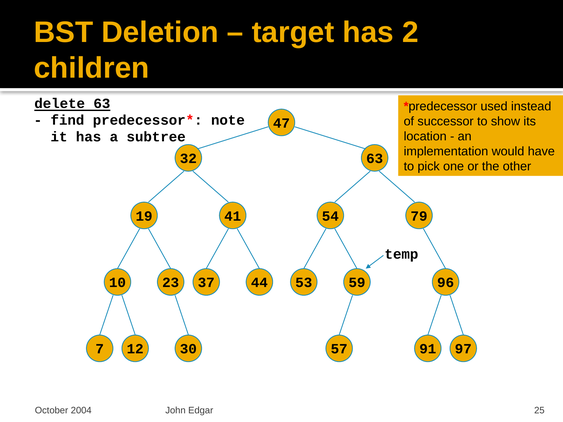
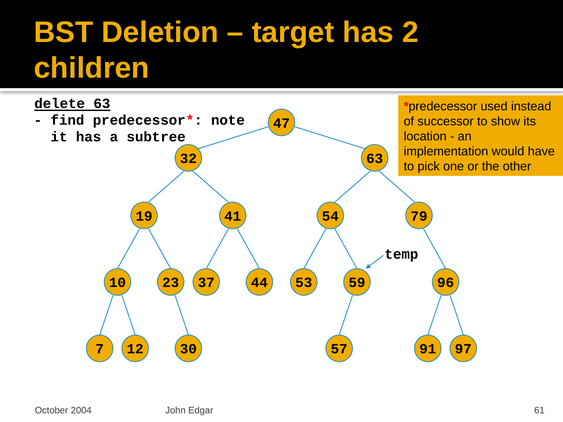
25: 25 -> 61
